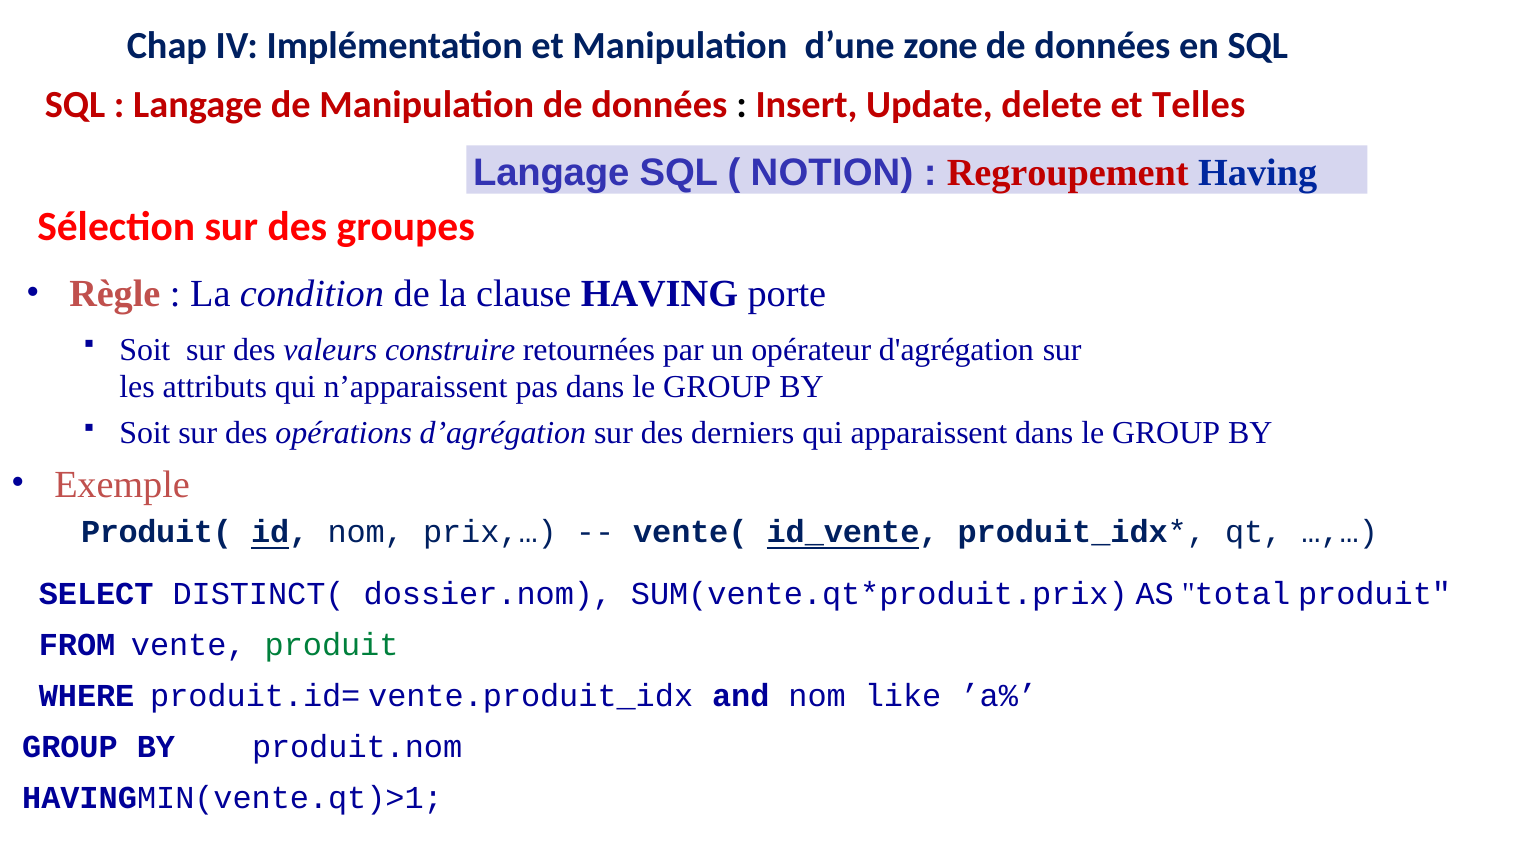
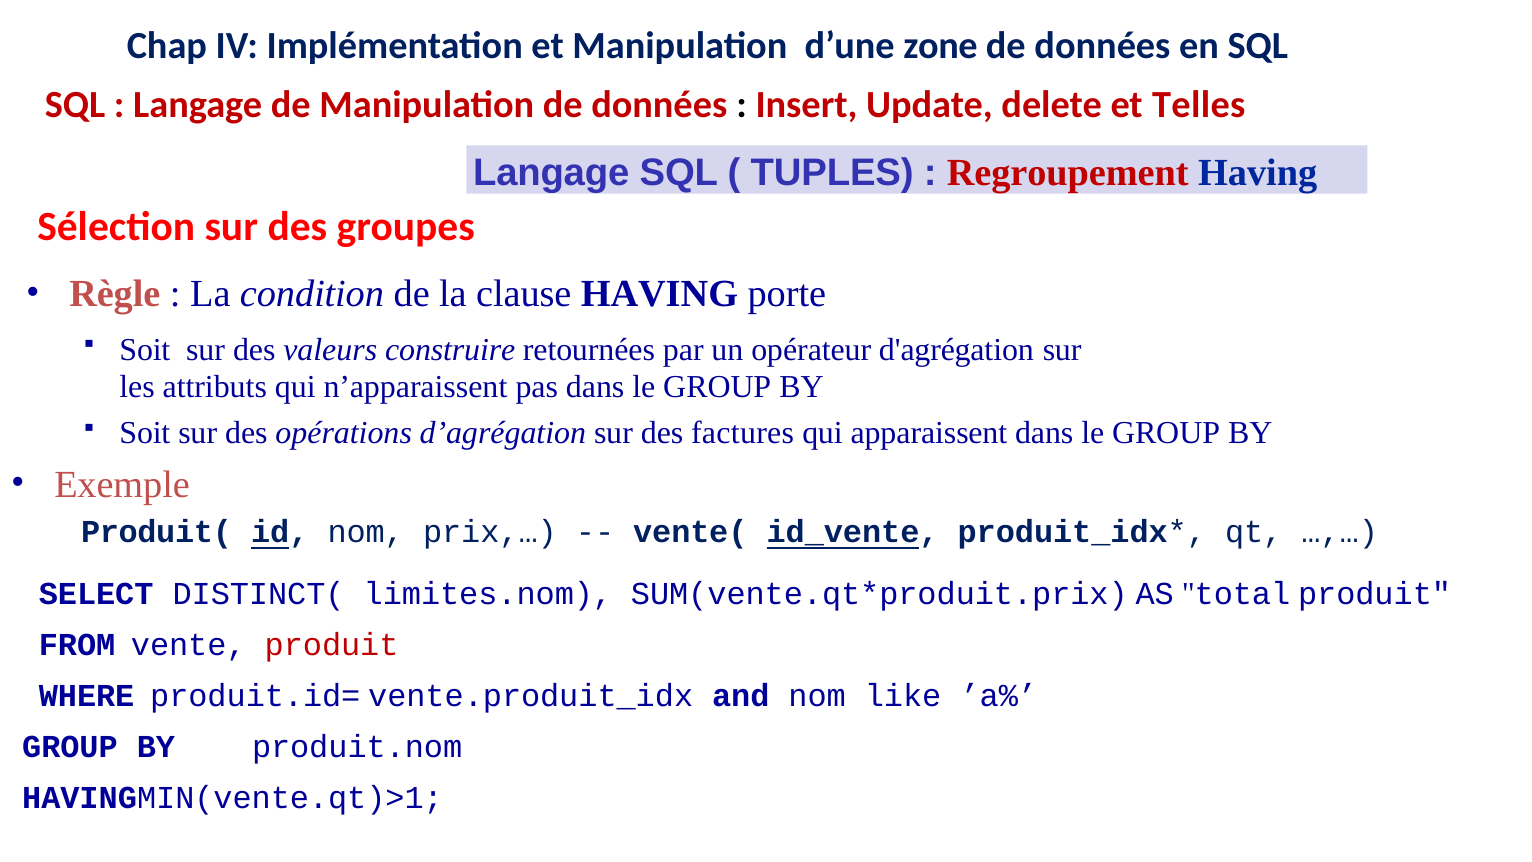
NOTION: NOTION -> TUPLES
derniers: derniers -> factures
dossier.nom: dossier.nom -> limites.nom
produit at (332, 645) colour: green -> red
